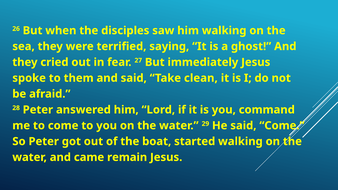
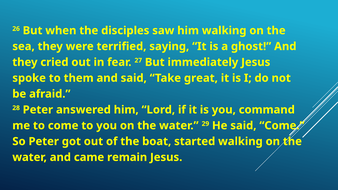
clean: clean -> great
